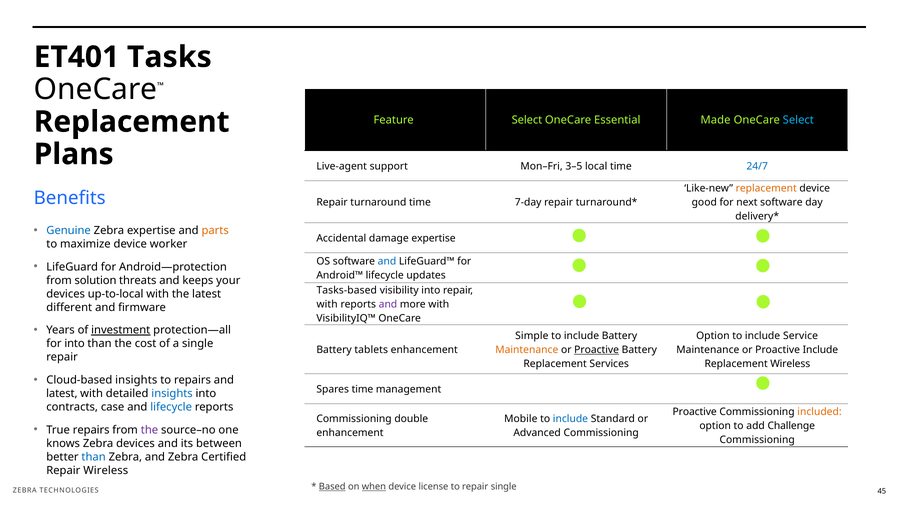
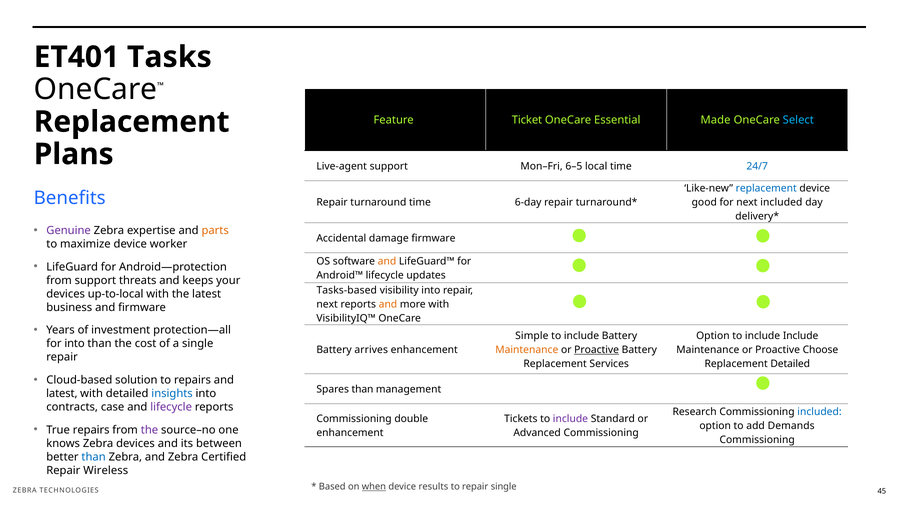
Feature Select: Select -> Ticket
3–5: 3–5 -> 6–5
replacement at (766, 188) colour: orange -> blue
7-day: 7-day -> 6-day
next software: software -> included
Genuine colour: blue -> purple
damage expertise: expertise -> firmware
and at (387, 261) colour: blue -> orange
from solution: solution -> support
with at (327, 304): with -> next
and at (388, 304) colour: purple -> orange
different: different -> business
investment underline: present -> none
include Service: Service -> Include
tablets: tablets -> arrives
Proactive Include: Include -> Choose
Replacement Wireless: Wireless -> Detailed
Cloud-based insights: insights -> solution
Spares time: time -> than
lifecycle at (171, 407) colour: blue -> purple
Proactive at (695, 411): Proactive -> Research
included at (820, 411) colour: orange -> blue
Mobile: Mobile -> Tickets
include at (570, 419) colour: blue -> purple
Challenge: Challenge -> Demands
Based underline: present -> none
license: license -> results
